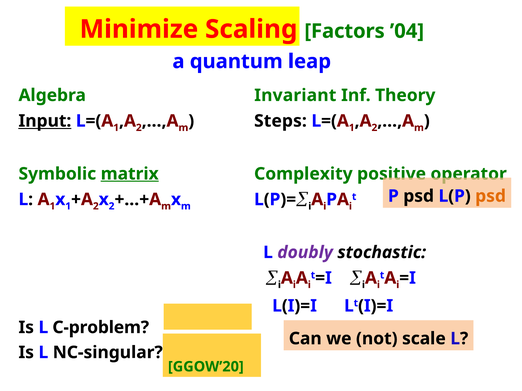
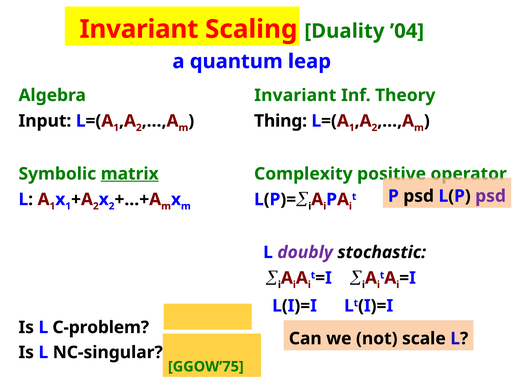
Minimize at (139, 29): Minimize -> Invariant
Factors: Factors -> Duality
Input underline: present -> none
Steps: Steps -> Thing
psd at (491, 196) colour: orange -> purple
GGOW’20: GGOW’20 -> GGOW’75
